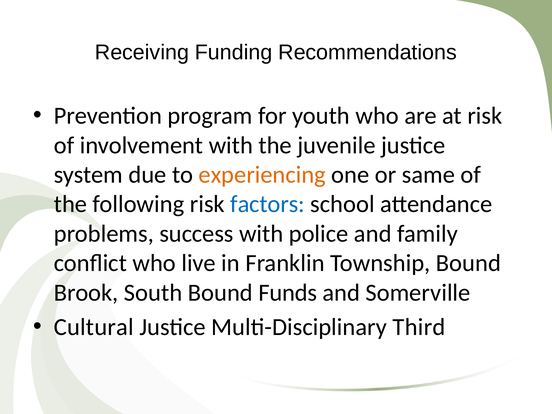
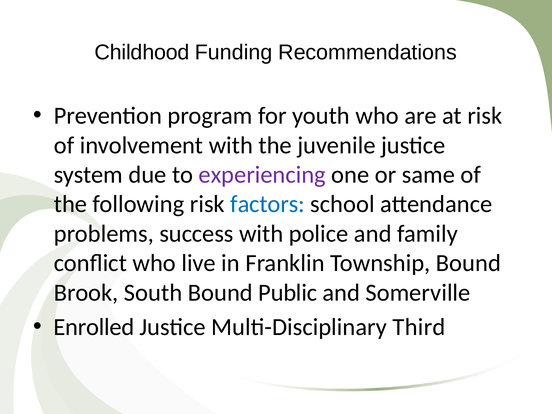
Receiving: Receiving -> Childhood
experiencing colour: orange -> purple
Funds: Funds -> Public
Cultural: Cultural -> Enrolled
